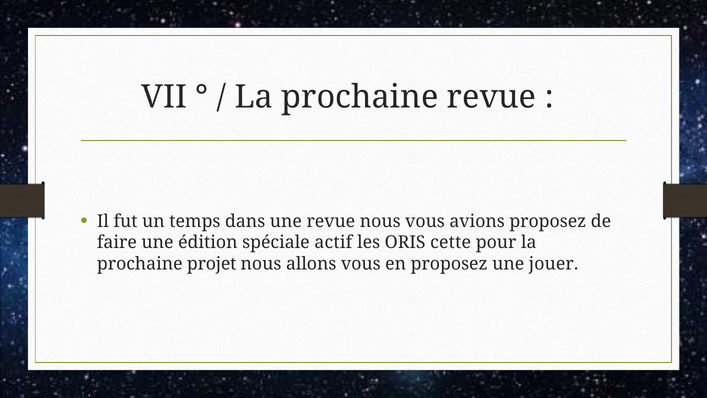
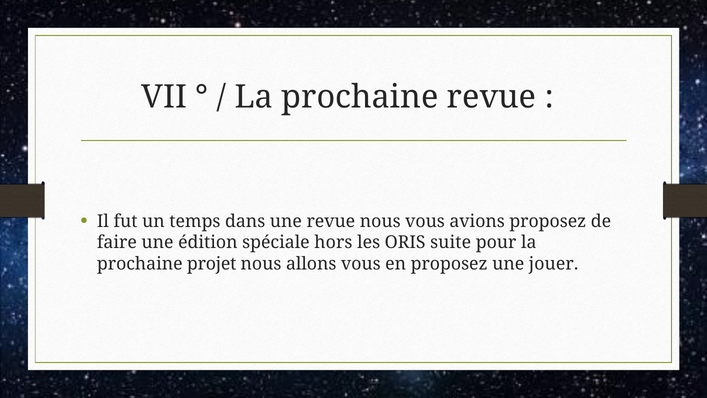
actif: actif -> hors
cette: cette -> suite
